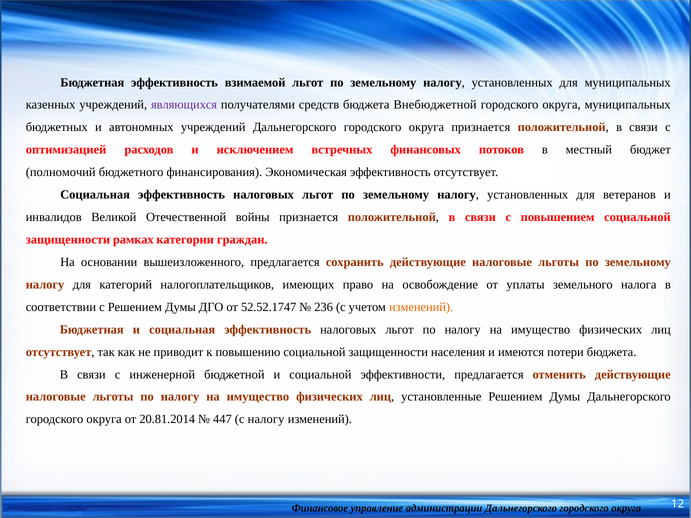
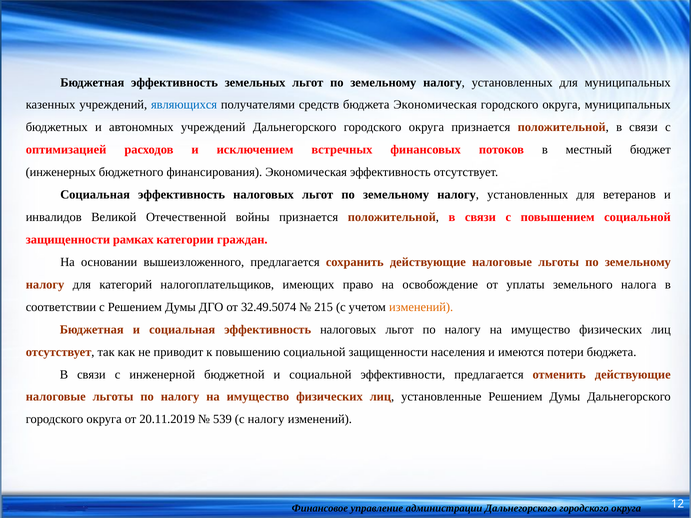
взимаемой: взимаемой -> земельных
являющихся colour: purple -> blue
бюджета Внебюджетной: Внебюджетной -> Экономическая
полномочий: полномочий -> инженерных
52.52.1747: 52.52.1747 -> 32.49.5074
236: 236 -> 215
20.81.2014: 20.81.2014 -> 20.11.2019
447: 447 -> 539
